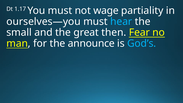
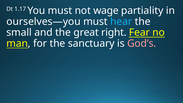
then: then -> right
announce: announce -> sanctuary
God’s colour: light blue -> pink
